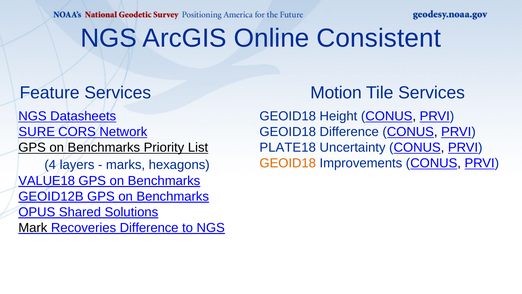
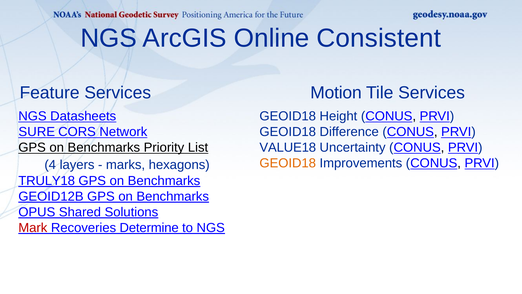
PLATE18: PLATE18 -> VALUE18
VALUE18: VALUE18 -> TRULY18
Mark colour: black -> red
Recoveries Difference: Difference -> Determine
